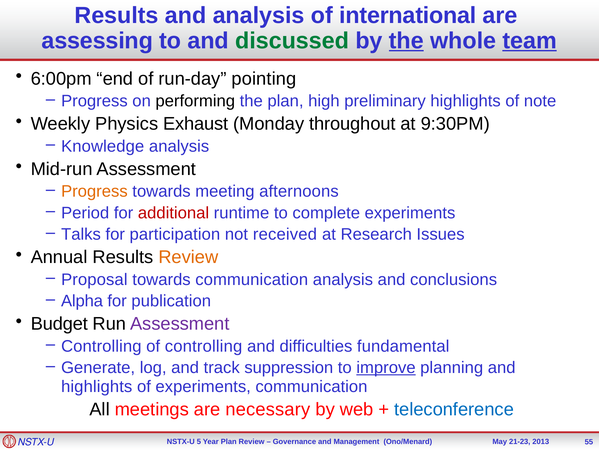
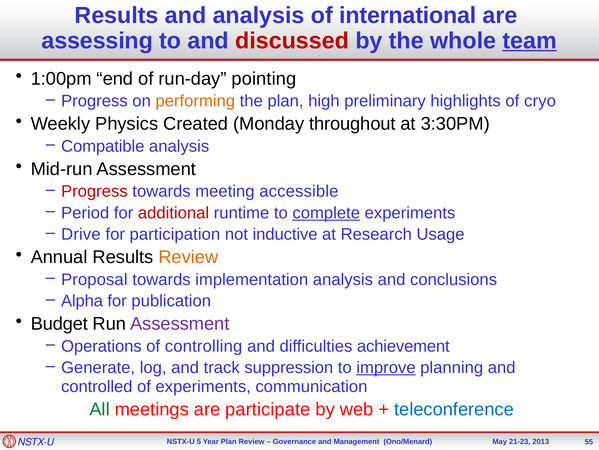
discussed colour: green -> red
the at (406, 41) underline: present -> none
6:00pm: 6:00pm -> 1:00pm
performing colour: black -> orange
note: note -> cryo
Exhaust: Exhaust -> Created
9:30PM: 9:30PM -> 3:30PM
Knowledge: Knowledge -> Compatible
Progress at (94, 191) colour: orange -> red
afternoons: afternoons -> accessible
complete underline: none -> present
Talks: Talks -> Drive
received: received -> inductive
Issues: Issues -> Usage
towards communication: communication -> implementation
Controlling at (101, 346): Controlling -> Operations
fundamental: fundamental -> achievement
highlights at (97, 386): highlights -> controlled
All colour: black -> green
necessary: necessary -> participate
